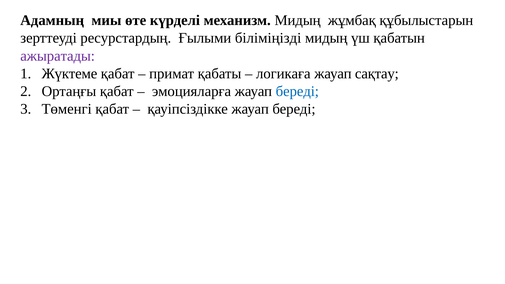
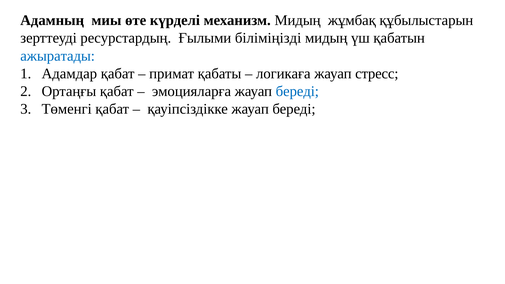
ажыратады colour: purple -> blue
Жүктеме: Жүктеме -> Адамдар
сақтау: сақтау -> стресс
